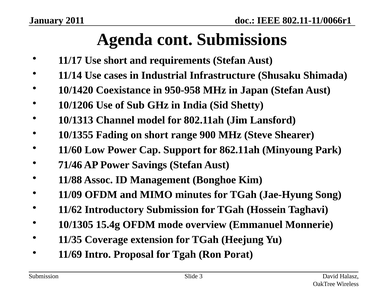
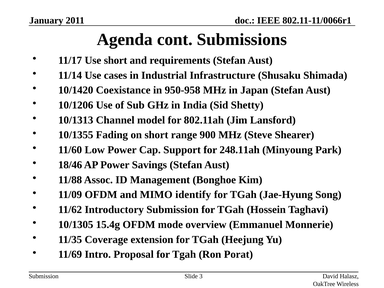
862.11ah: 862.11ah -> 248.11ah
71/46: 71/46 -> 18/46
minutes: minutes -> identify
